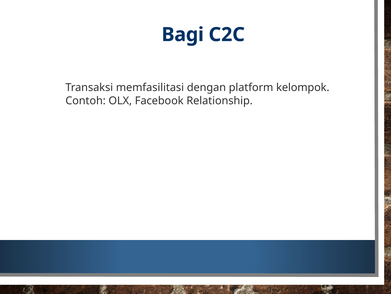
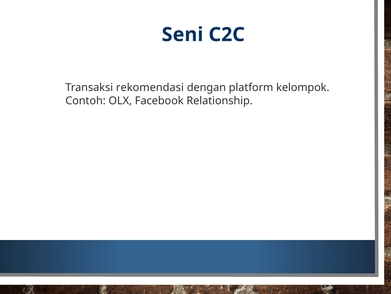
Bagi: Bagi -> Seni
memfasilitasi: memfasilitasi -> rekomendasi
